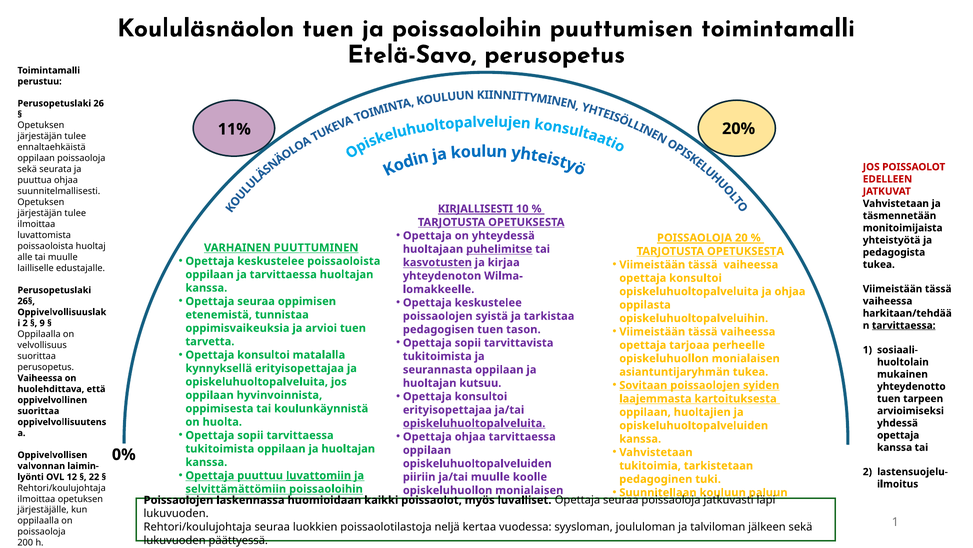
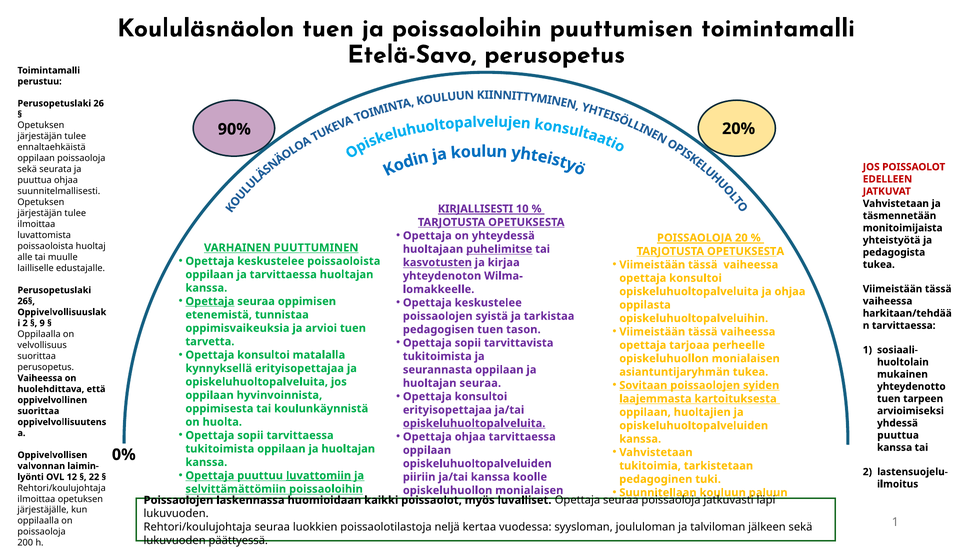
11%: 11% -> 90%
Opettaja at (210, 301) underline: none -> present
tarvittaessa at (904, 325) underline: present -> none
huoltajan kutsuu: kutsuu -> seuraa
opettaja at (898, 435): opettaja -> puuttua
ja/tai muulle: muulle -> kanssa
